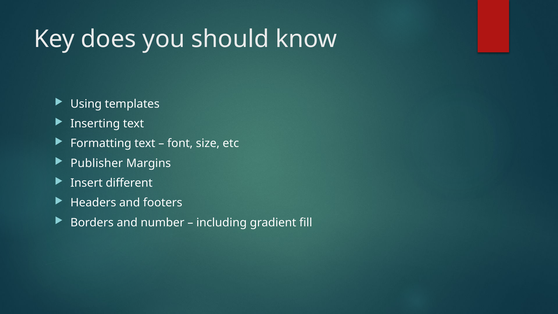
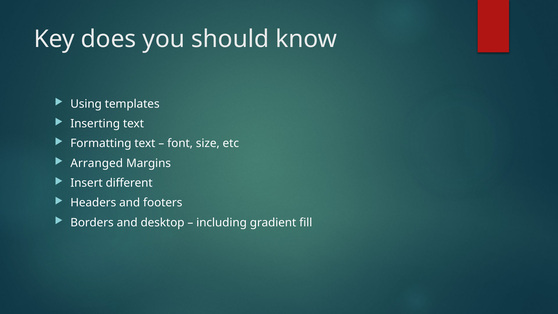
Publisher: Publisher -> Arranged
number: number -> desktop
